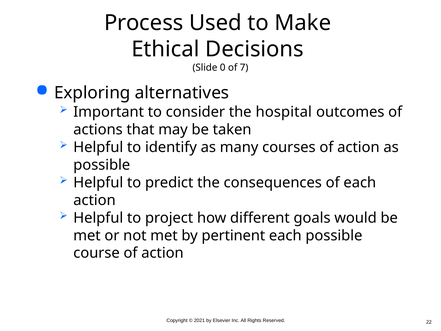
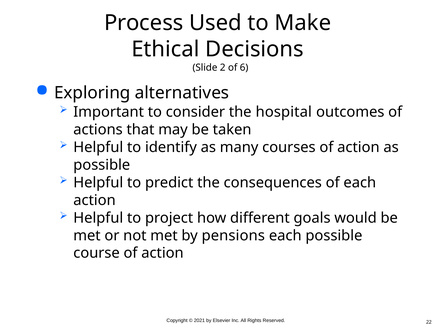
0: 0 -> 2
7: 7 -> 6
pertinent: pertinent -> pensions
